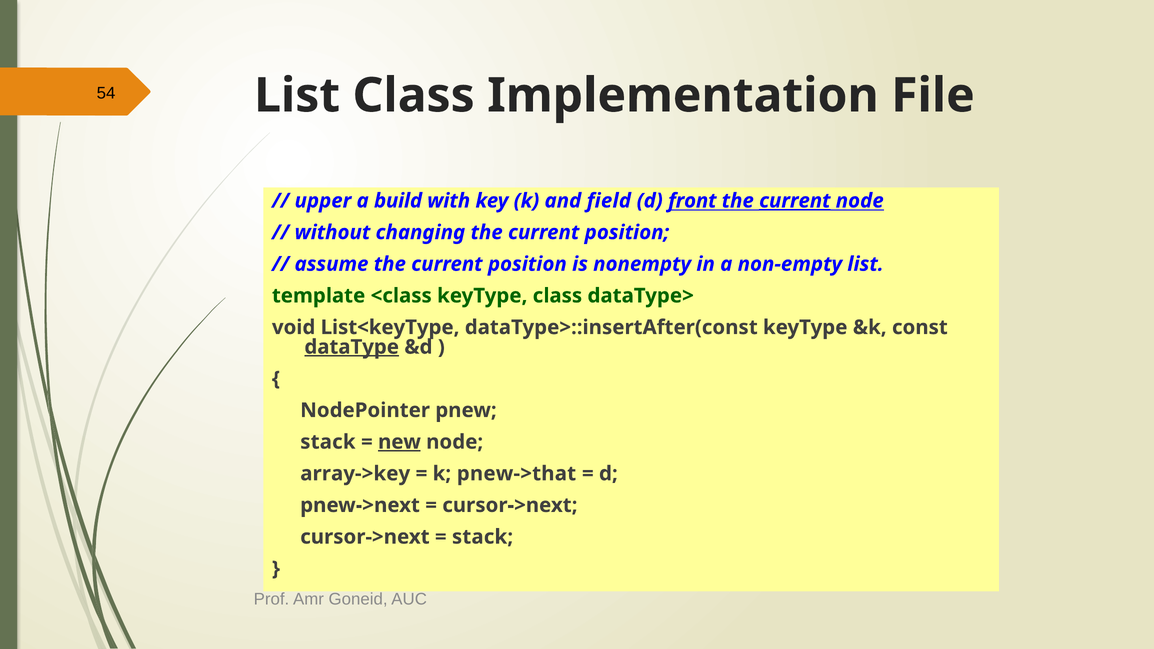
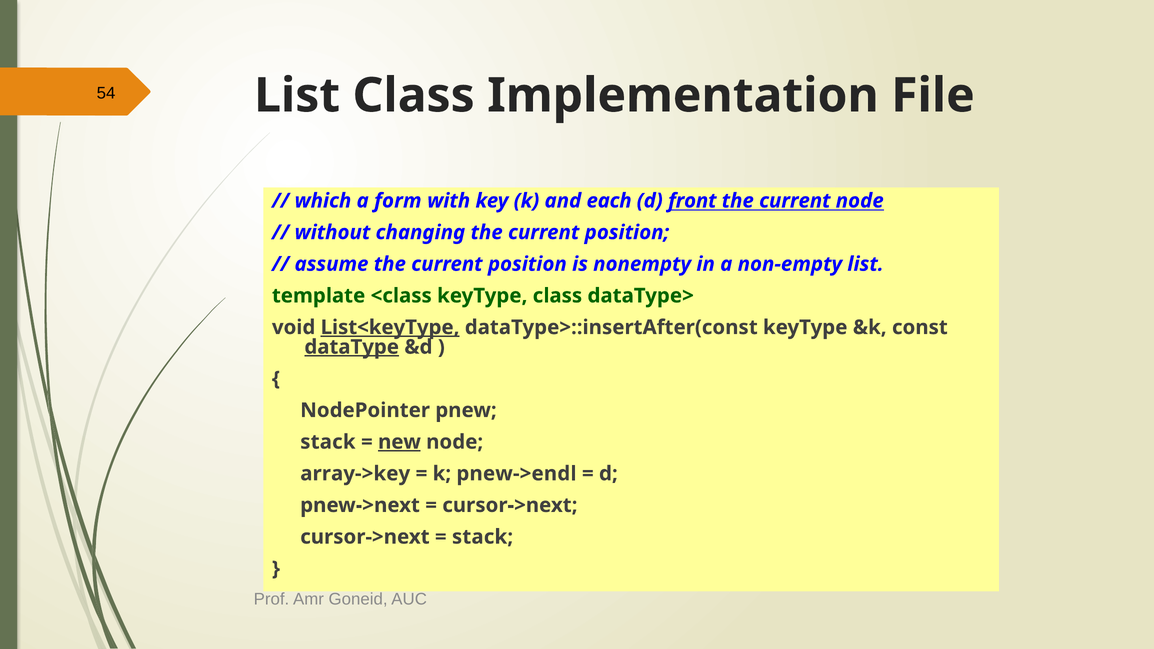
upper: upper -> which
build: build -> form
field: field -> each
current at (795, 201) underline: present -> none
List<keyType underline: none -> present
pnew->that: pnew->that -> pnew->endl
